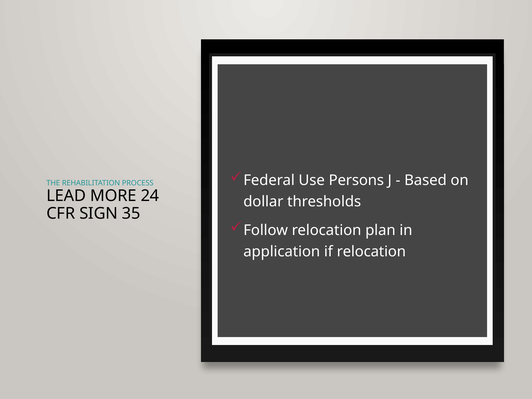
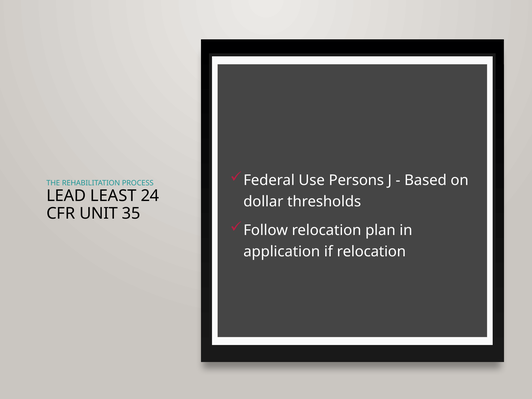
MORE: MORE -> LEAST
SIGN: SIGN -> UNIT
